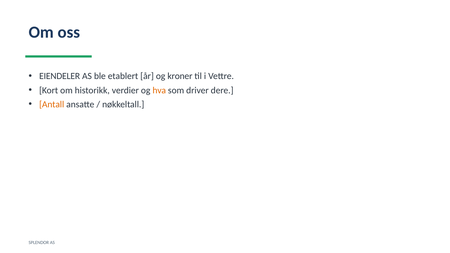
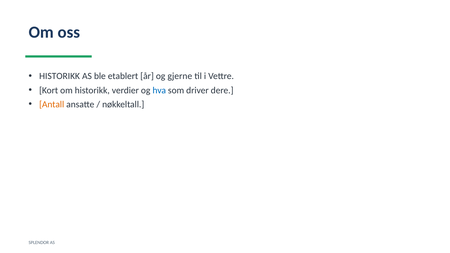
EIENDELER at (60, 76): EIENDELER -> HISTORIKK
kroner: kroner -> gjerne
hva colour: orange -> blue
